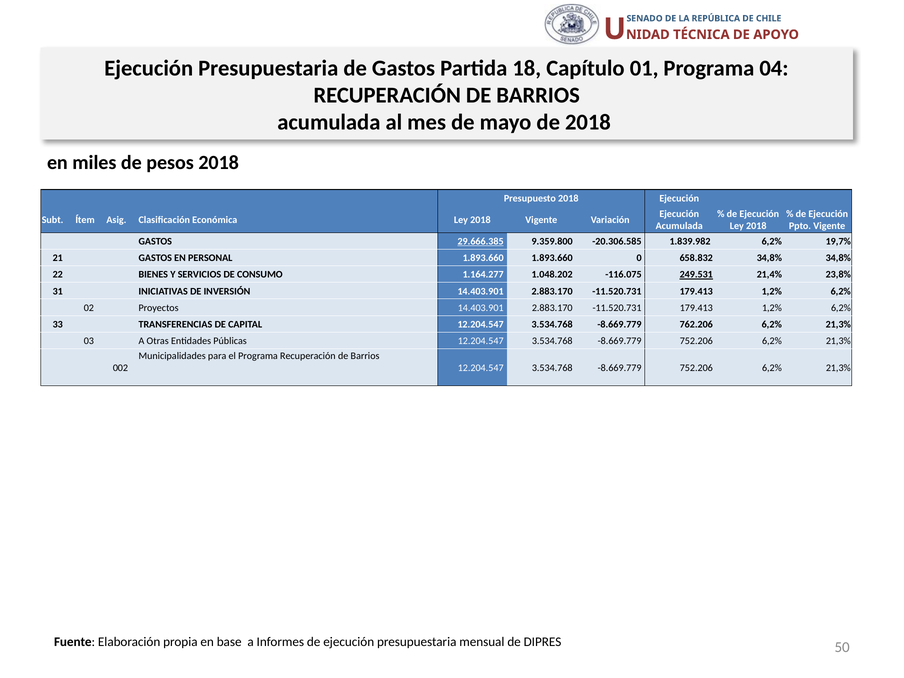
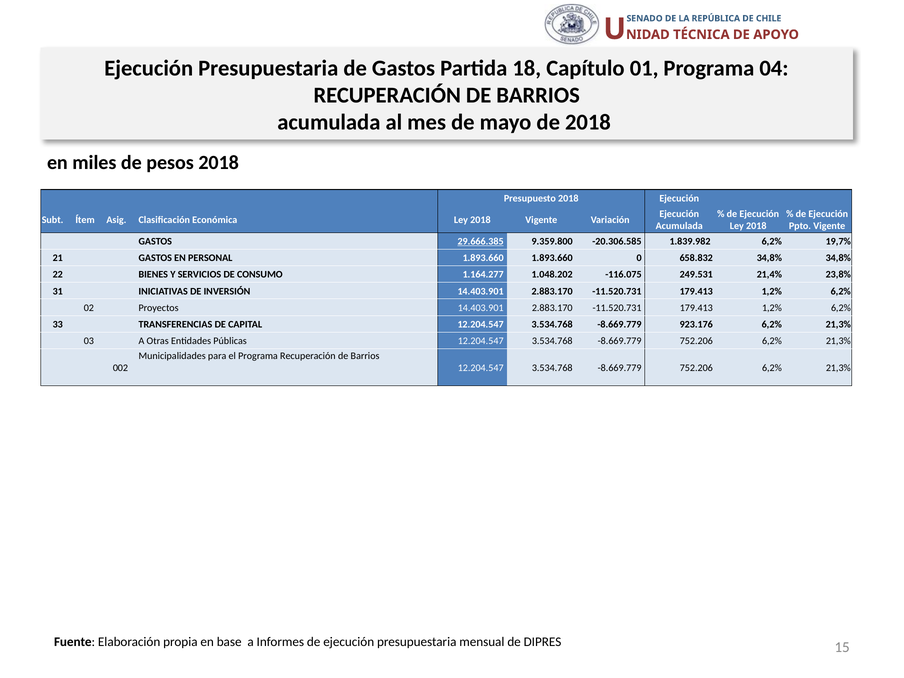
249.531 underline: present -> none
762.206: 762.206 -> 923.176
50: 50 -> 15
